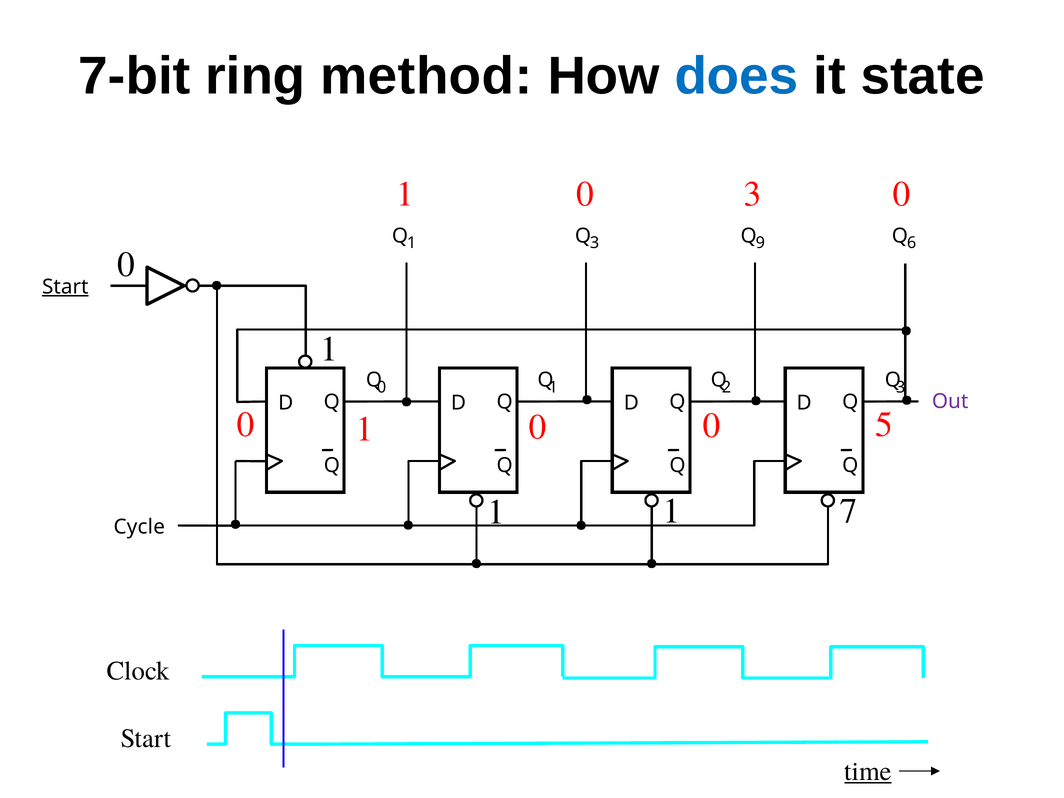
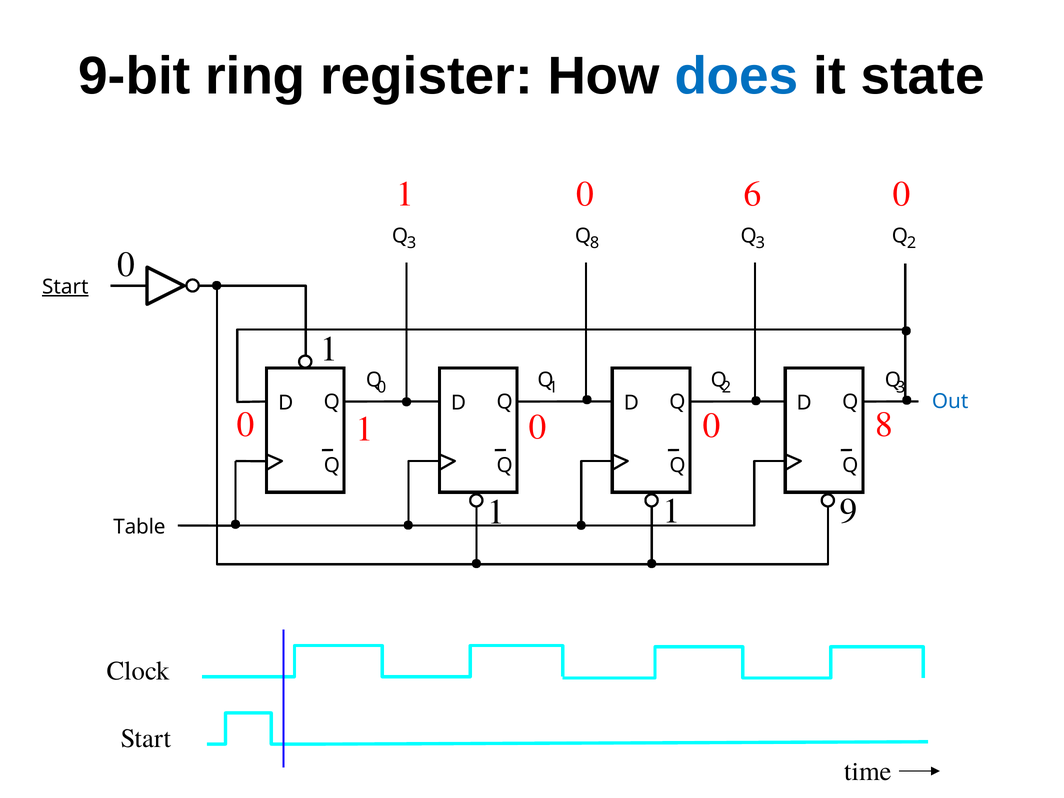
7-bit: 7-bit -> 9-bit
method: method -> register
0 3: 3 -> 6
1 at (412, 243): 1 -> 3
3 at (595, 243): 3 -> 8
9 at (760, 243): 9 -> 3
6 at (912, 243): 6 -> 2
Out colour: purple -> blue
0 5: 5 -> 8
7: 7 -> 9
Cycle: Cycle -> Table
time underline: present -> none
